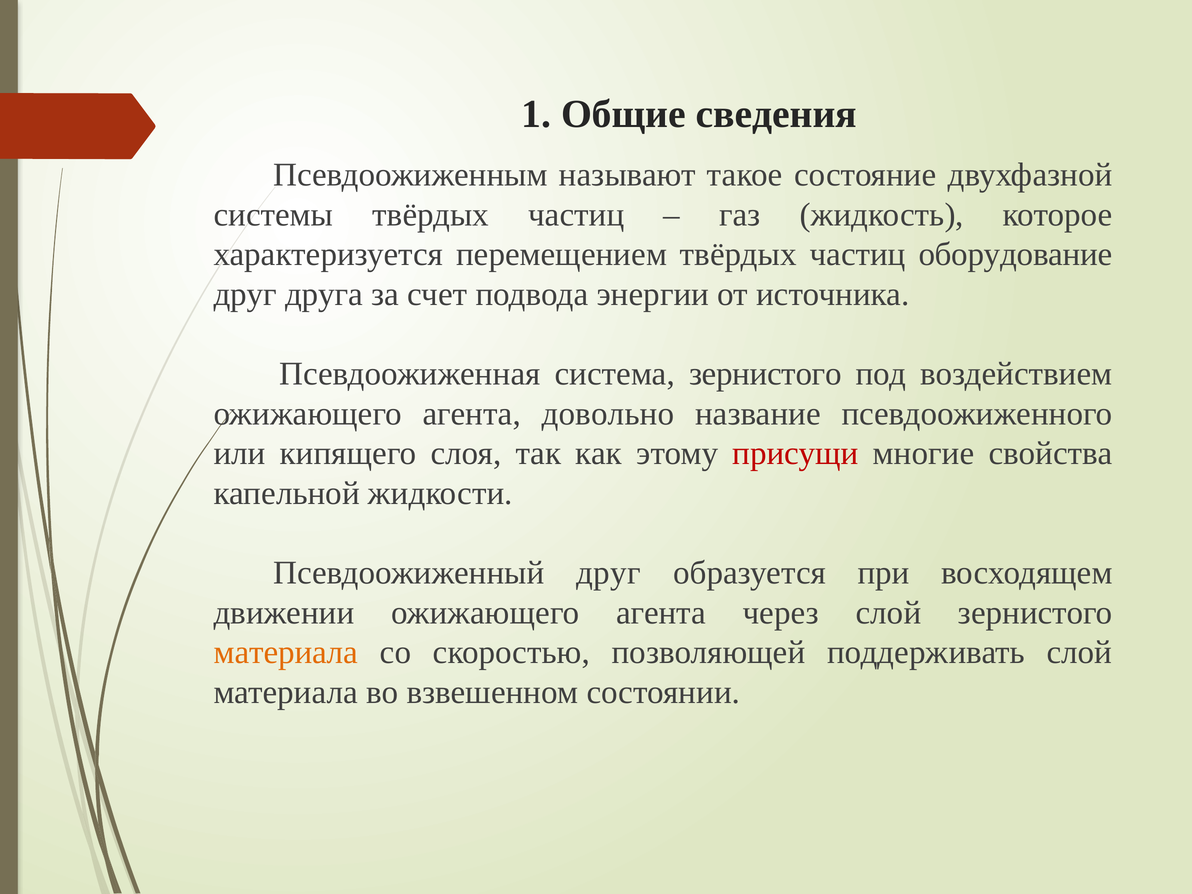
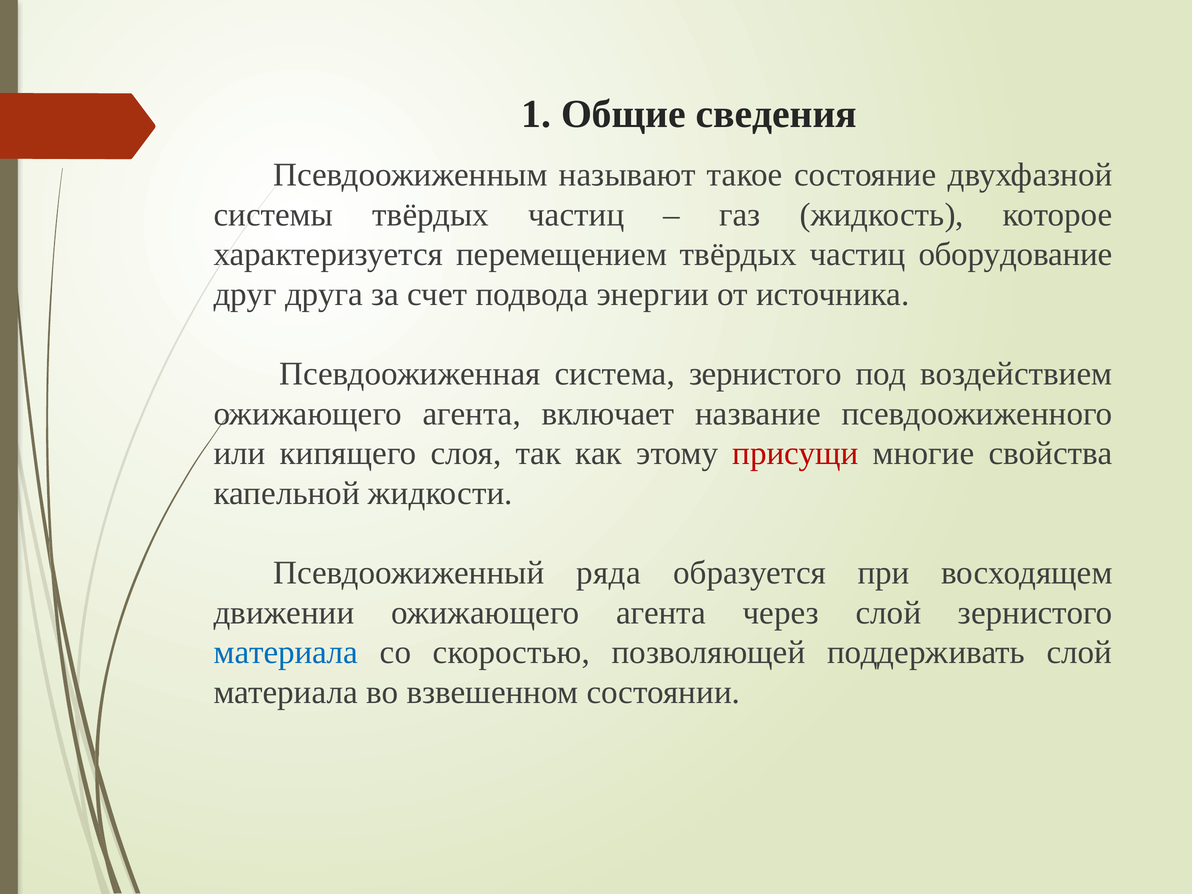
довольно: довольно -> включает
Псевдоожиженный друг: друг -> ряда
материала at (286, 652) colour: orange -> blue
